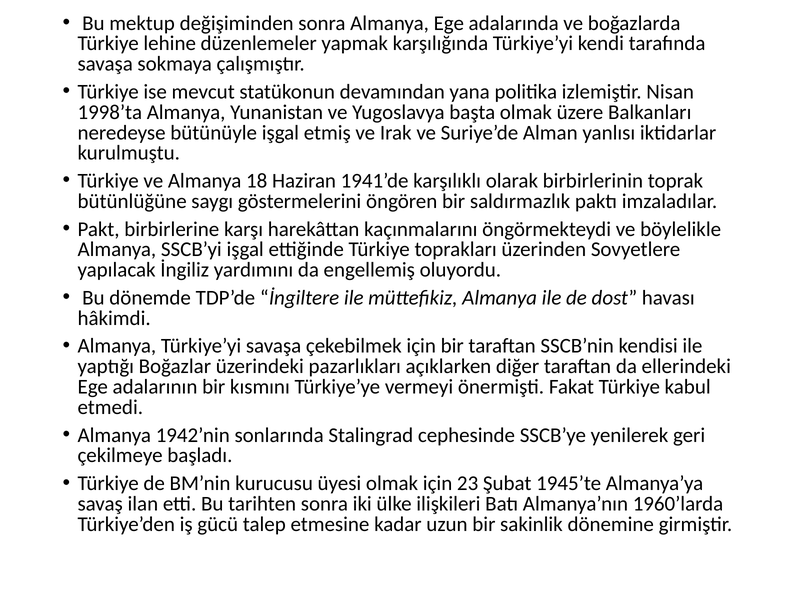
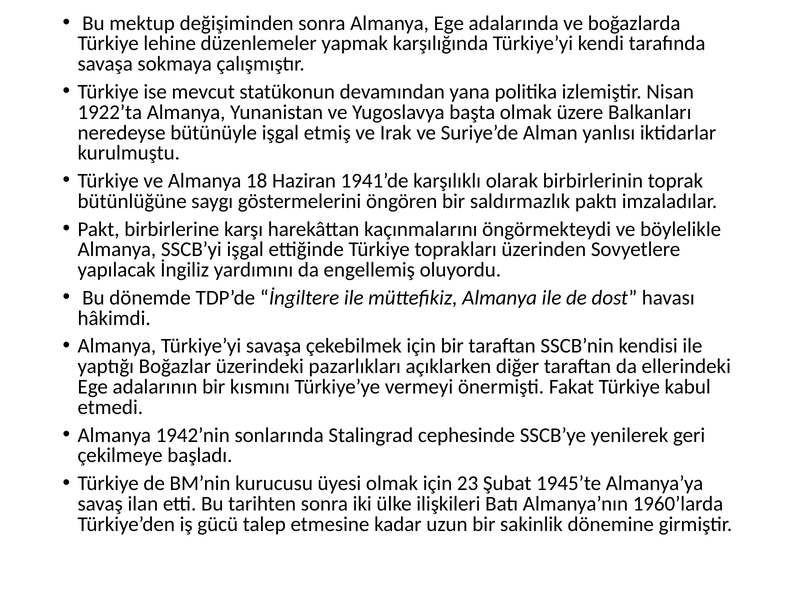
1998’ta: 1998’ta -> 1922’ta
